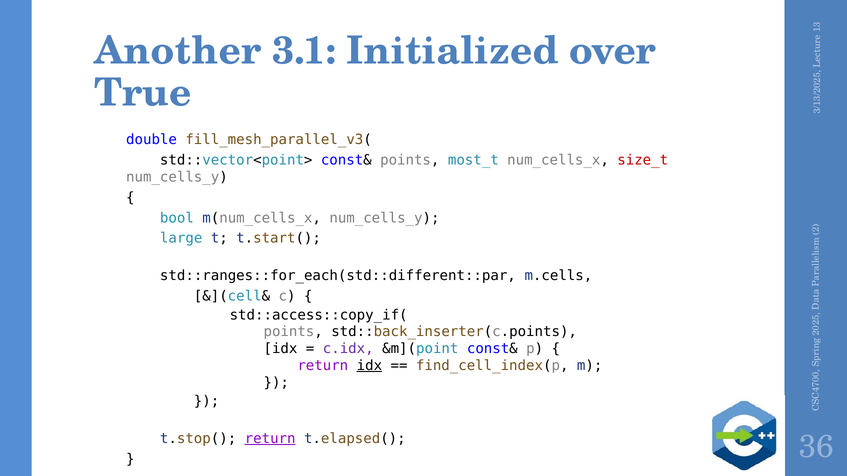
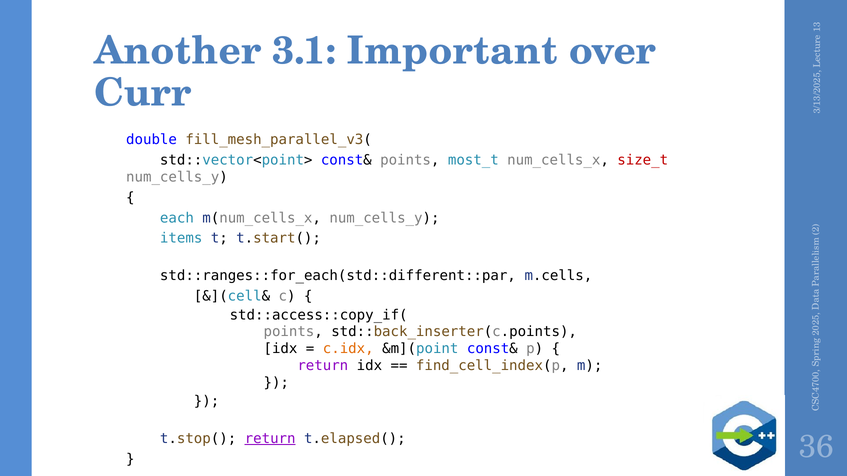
Initialized: Initialized -> Important
True: True -> Curr
bool: bool -> each
large: large -> items
c.idx colour: purple -> orange
idx at (369, 366) underline: present -> none
